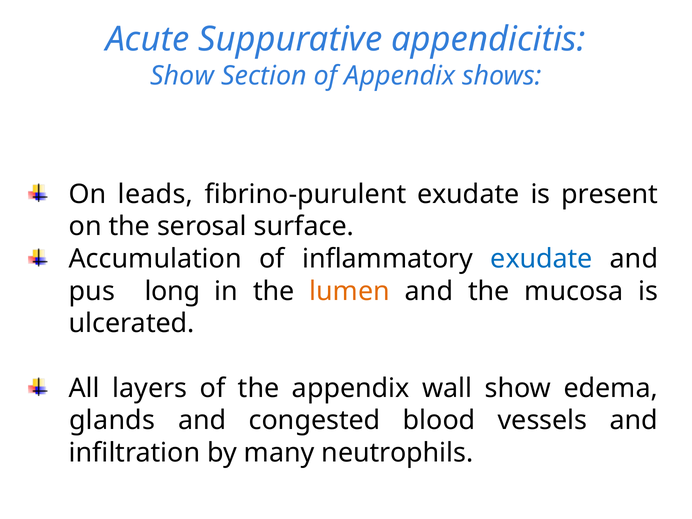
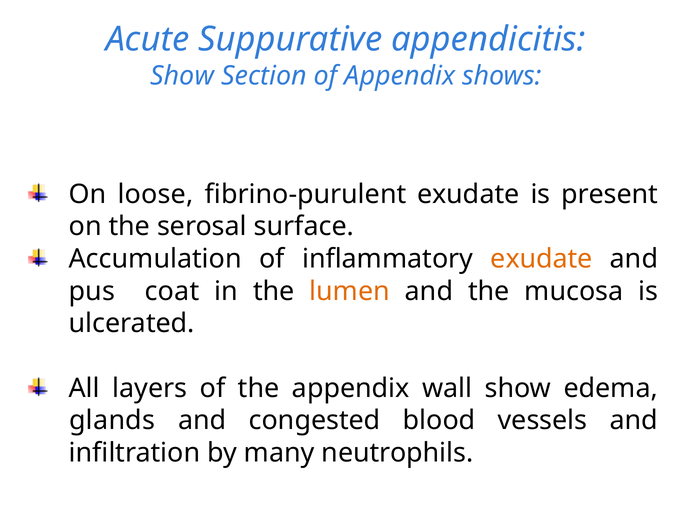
leads: leads -> loose
exudate at (541, 259) colour: blue -> orange
long: long -> coat
